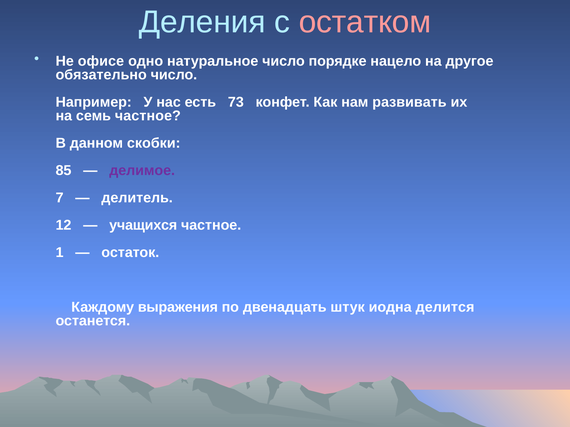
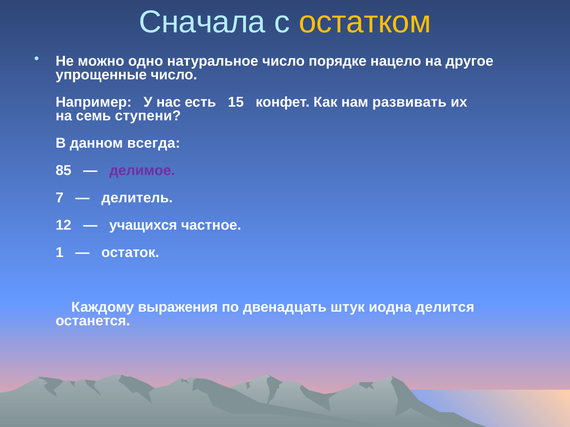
Деления: Деления -> Сначала
остатком colour: pink -> yellow
офисе: офисе -> можно
обязательно: обязательно -> упрощенные
73: 73 -> 15
семь частное: частное -> ступени
скобки: скобки -> всегда
